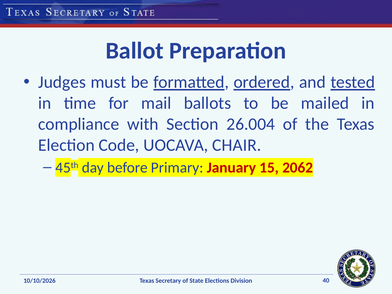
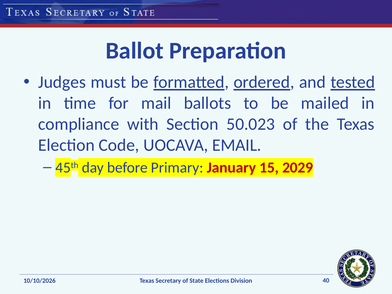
26.004: 26.004 -> 50.023
CHAIR: CHAIR -> EMAIL
2062: 2062 -> 2029
